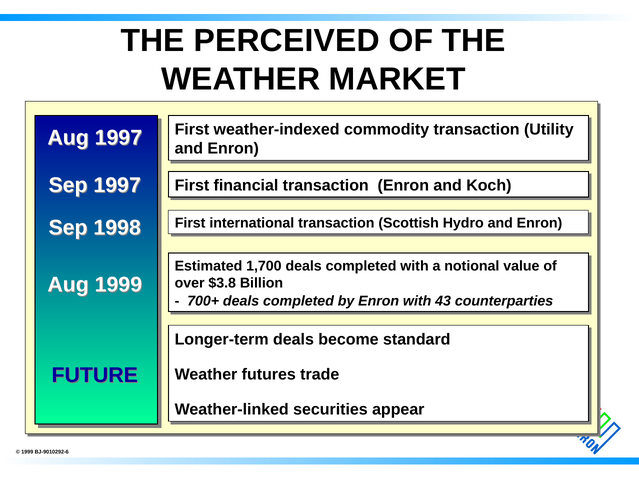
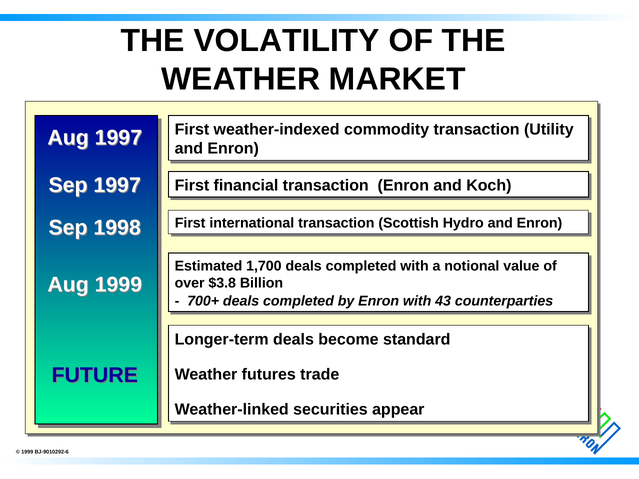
PERCEIVED: PERCEIVED -> VOLATILITY
